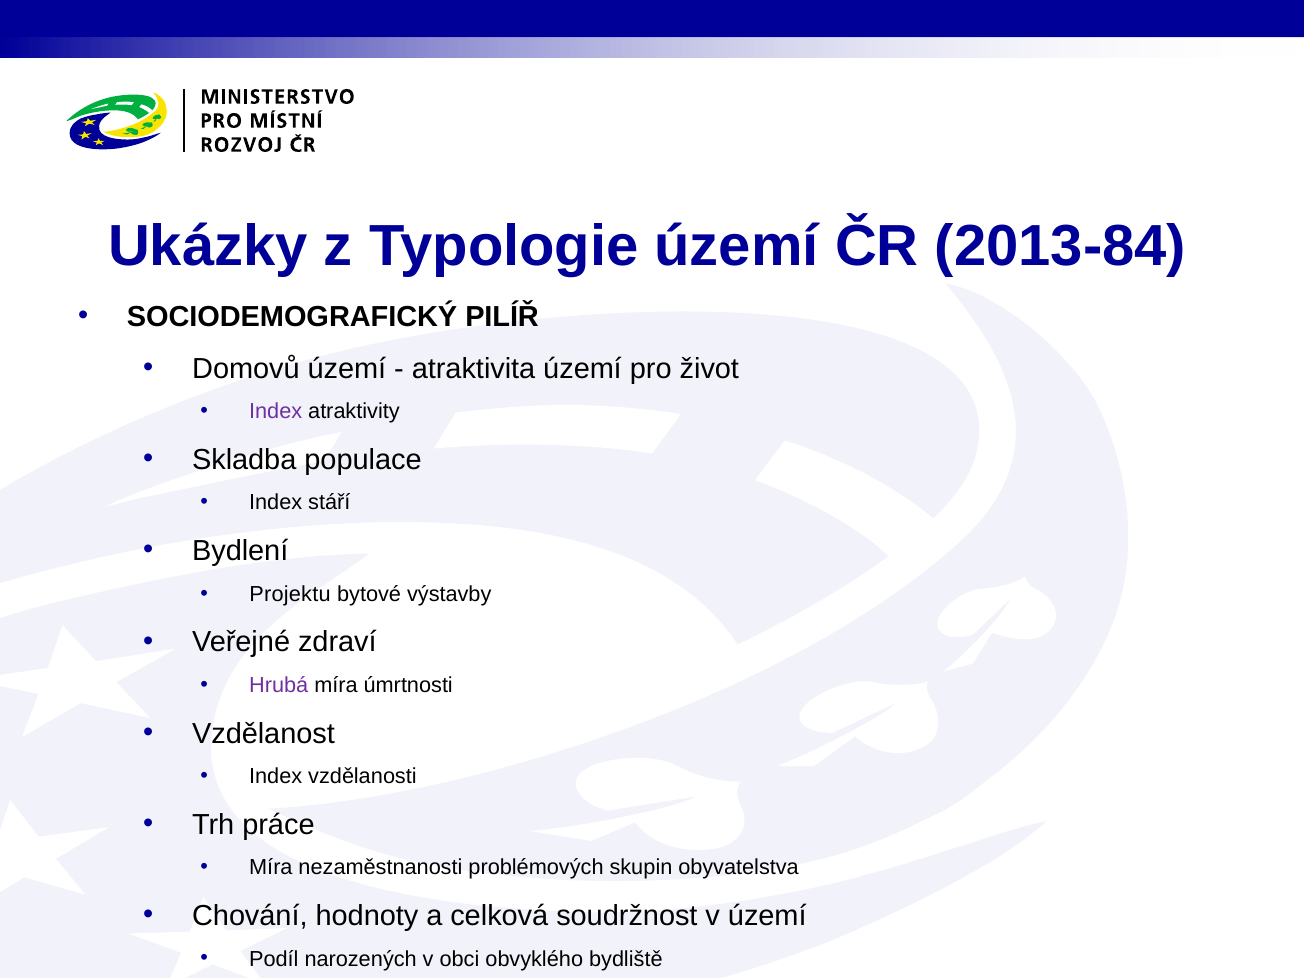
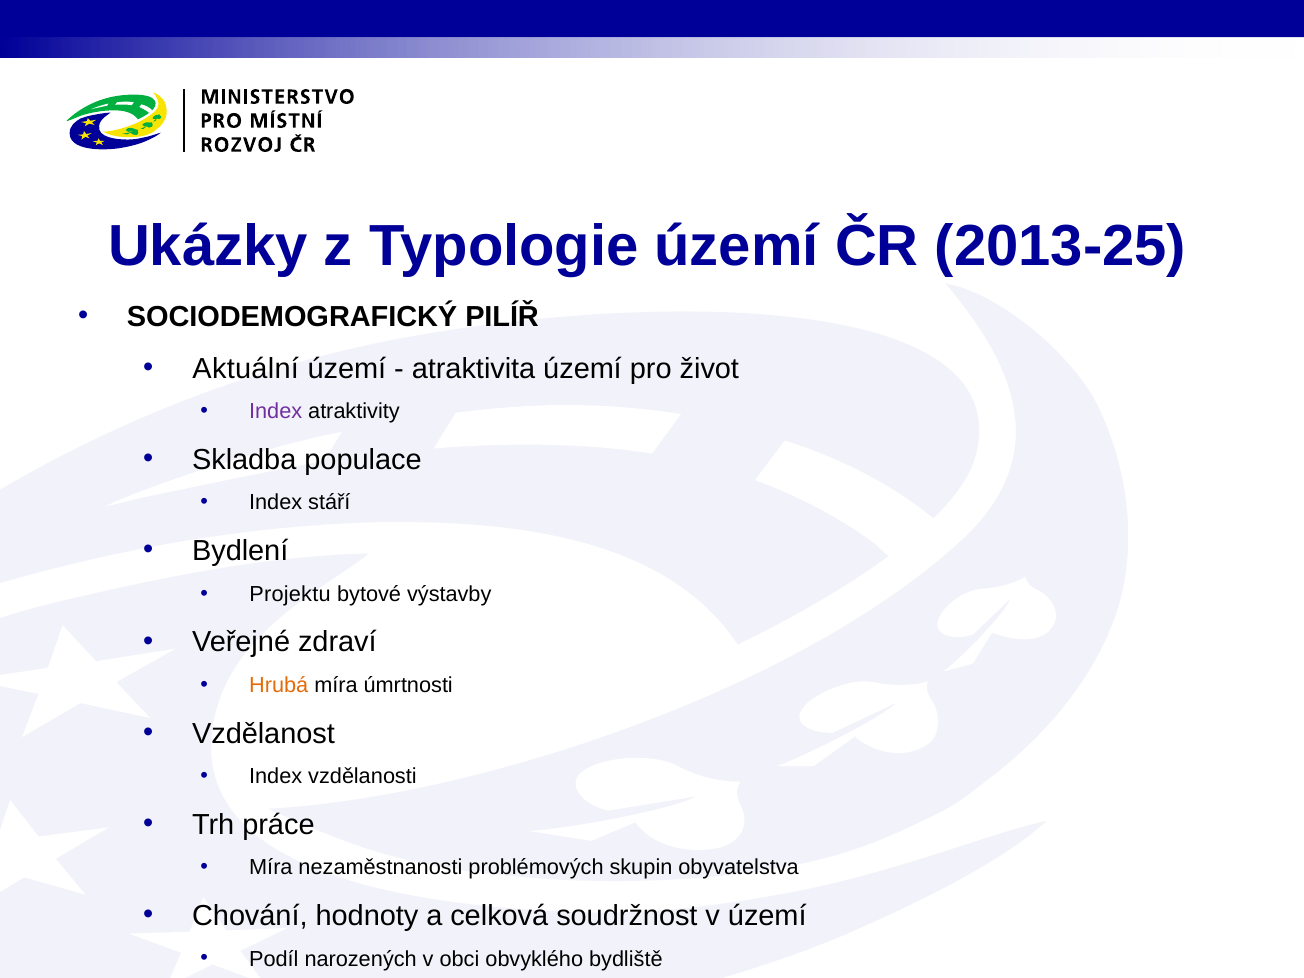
2013-84: 2013-84 -> 2013-25
Domovů: Domovů -> Aktuální
Hrubá colour: purple -> orange
